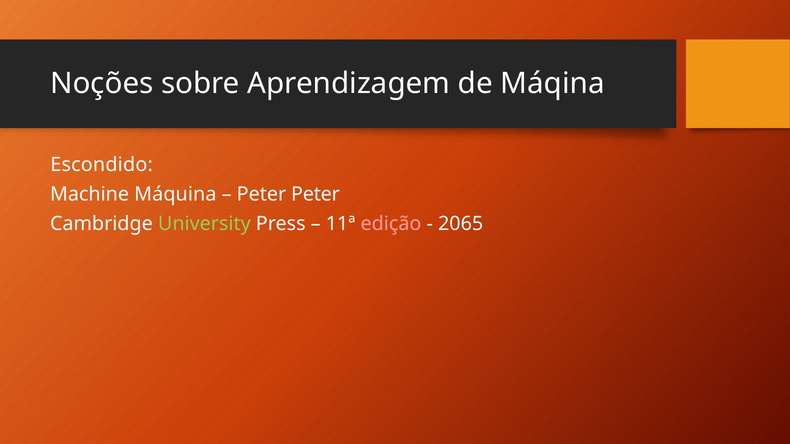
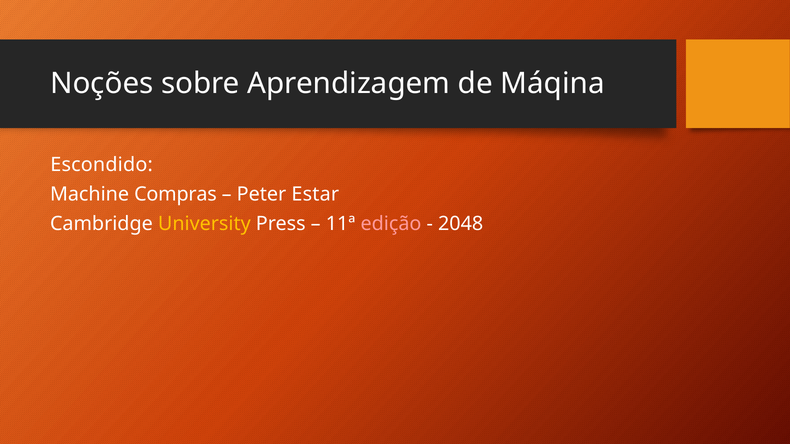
Máquina: Máquina -> Compras
Peter Peter: Peter -> Estar
University colour: light green -> yellow
2065: 2065 -> 2048
